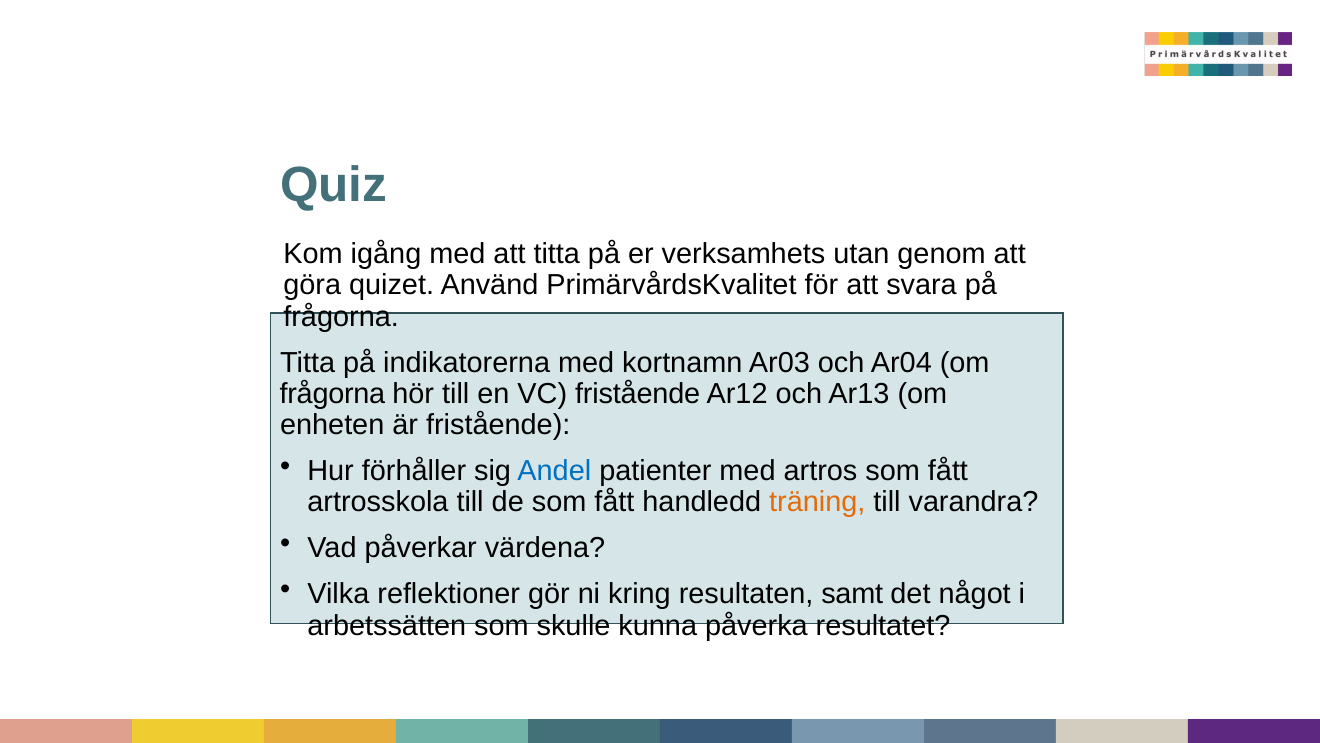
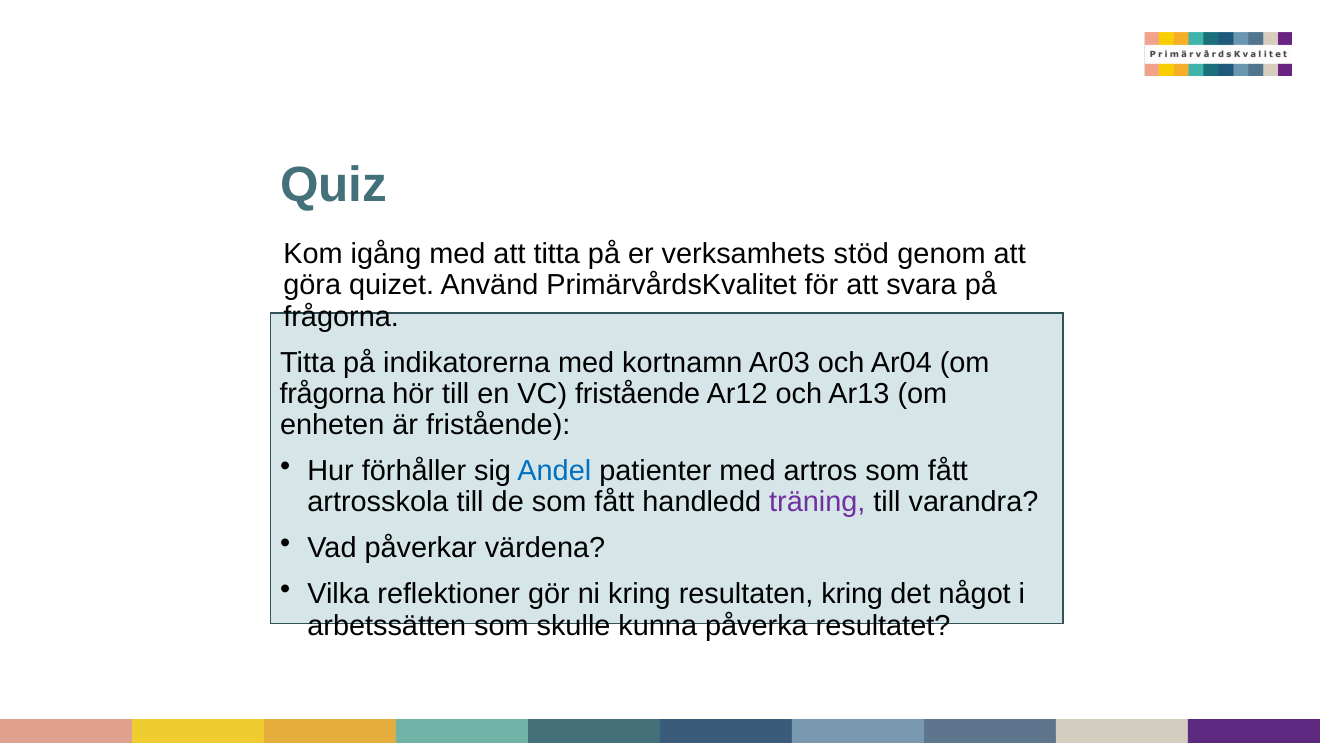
utan: utan -> stöd
träning colour: orange -> purple
resultaten samt: samt -> kring
